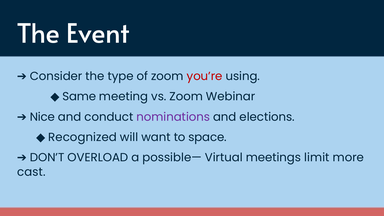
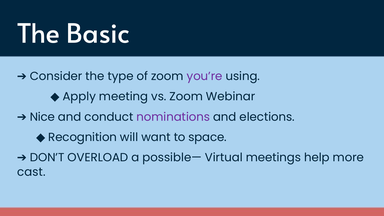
Event: Event -> Basic
you’re colour: red -> purple
Same: Same -> Apply
Recognized: Recognized -> Recognition
limit: limit -> help
